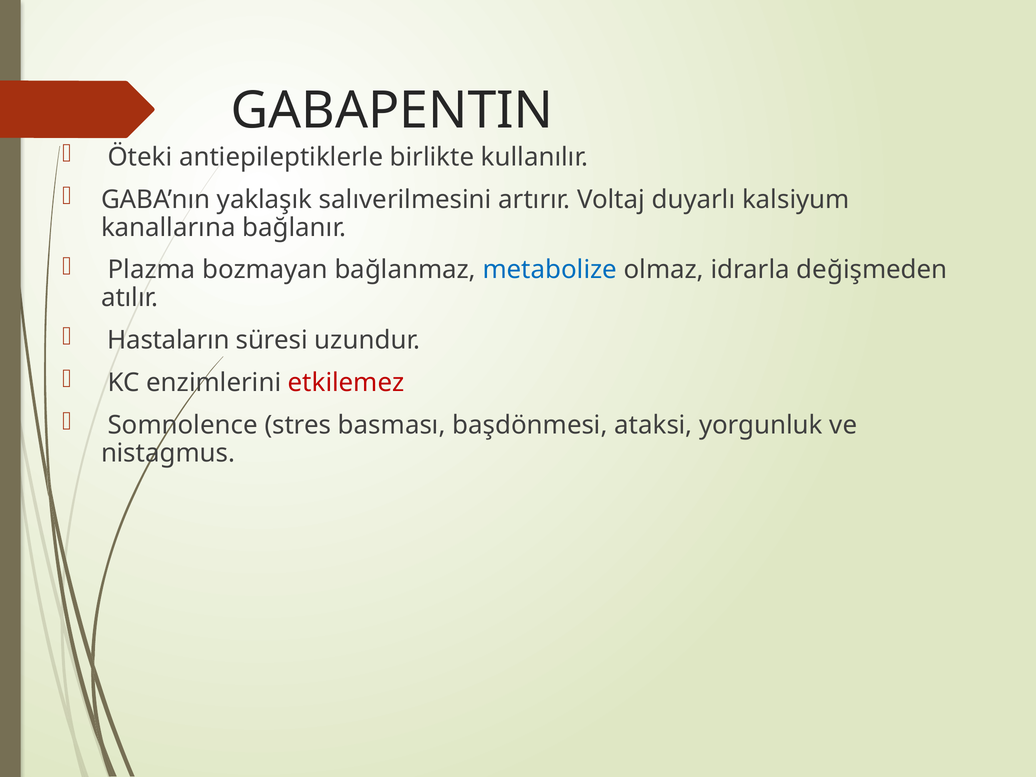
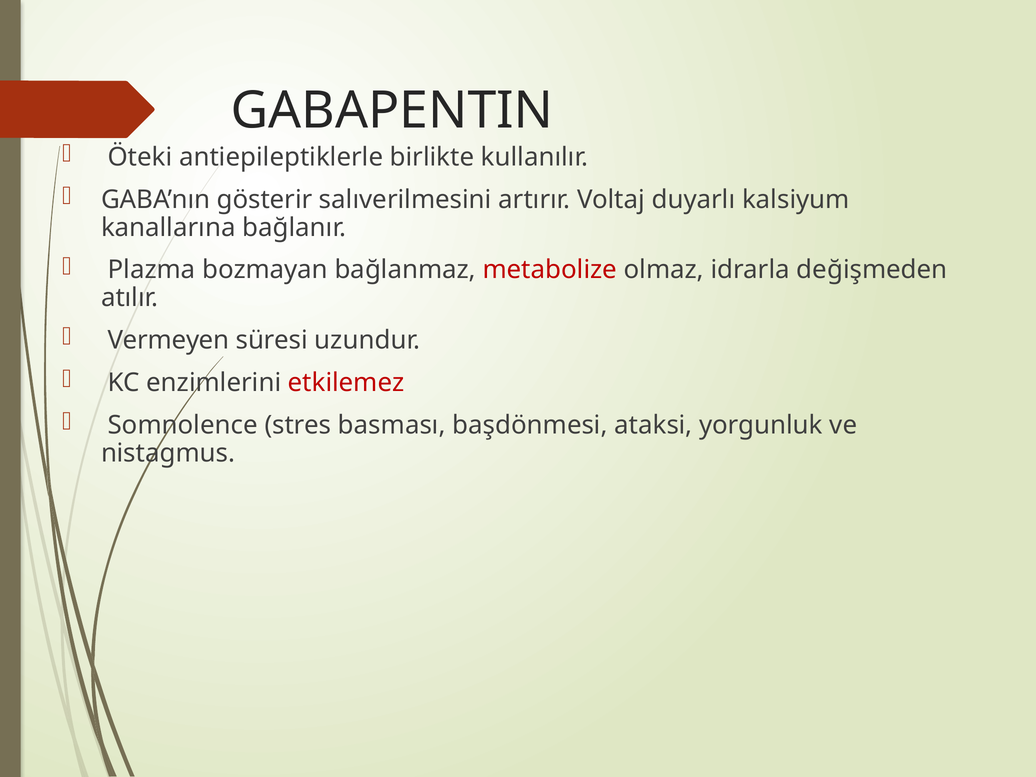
yaklaşık: yaklaşık -> gösterir
metabolize colour: blue -> red
Hastaların: Hastaların -> Vermeyen
